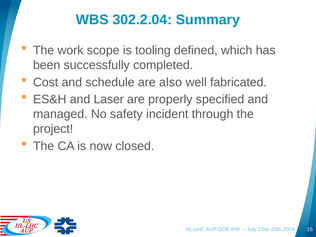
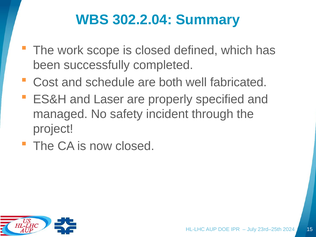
is tooling: tooling -> closed
also: also -> both
